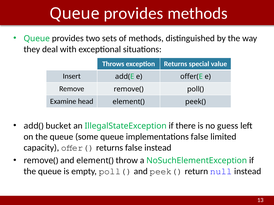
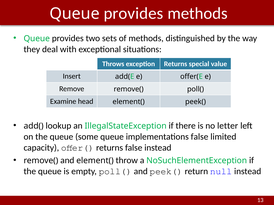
bucket: bucket -> lookup
guess: guess -> letter
